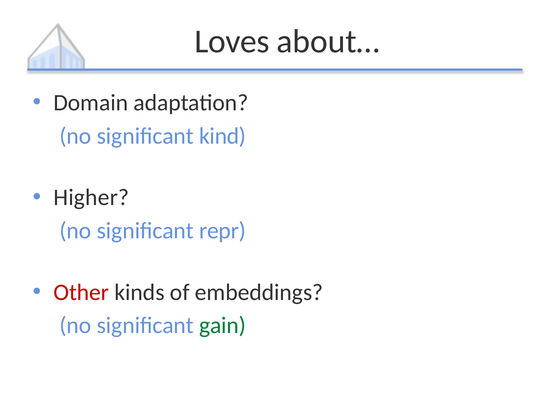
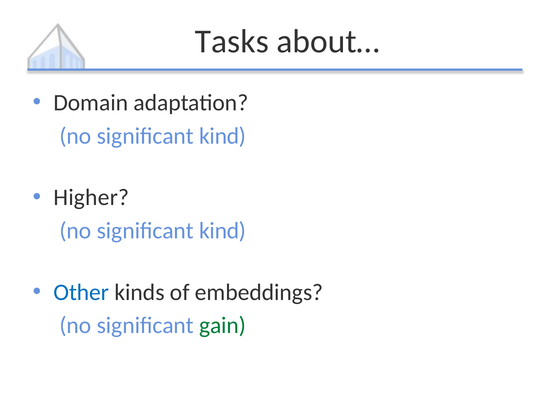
Loves: Loves -> Tasks
repr at (223, 231): repr -> kind
Other colour: red -> blue
